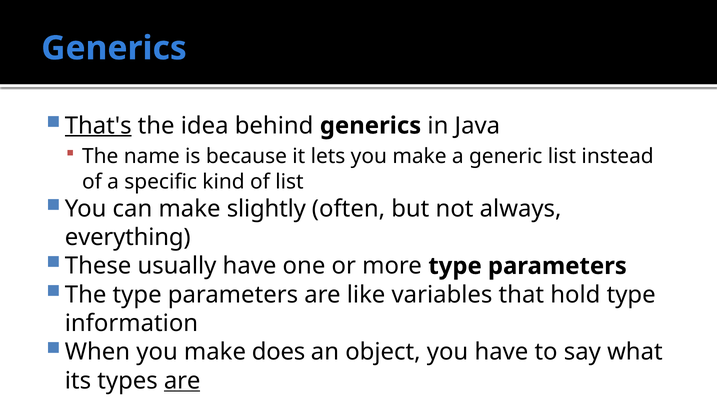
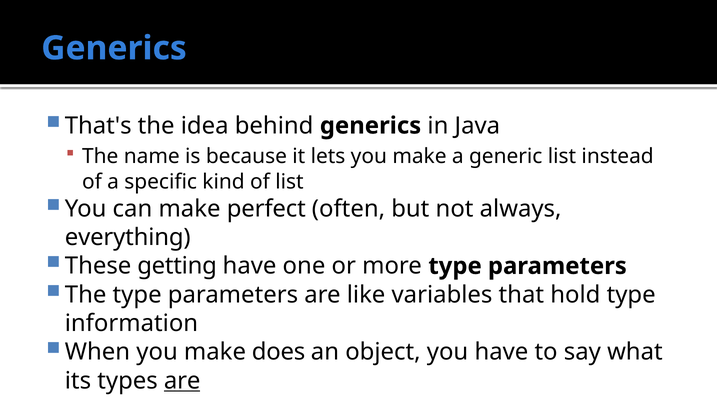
That's underline: present -> none
slightly: slightly -> perfect
usually: usually -> getting
